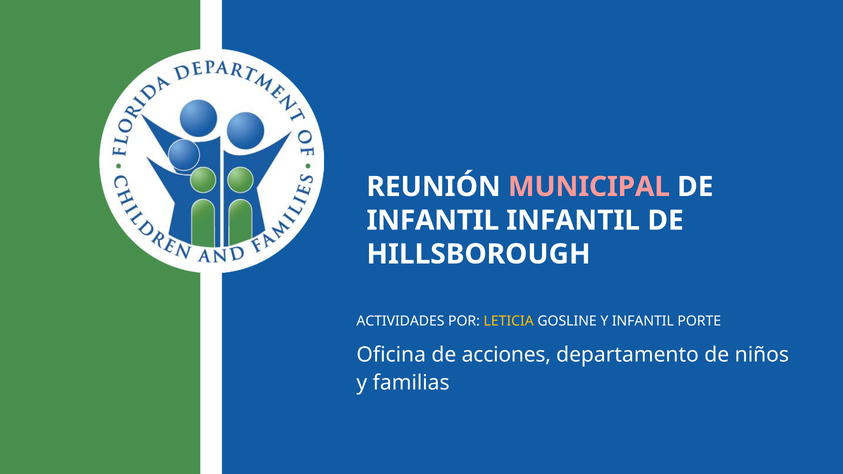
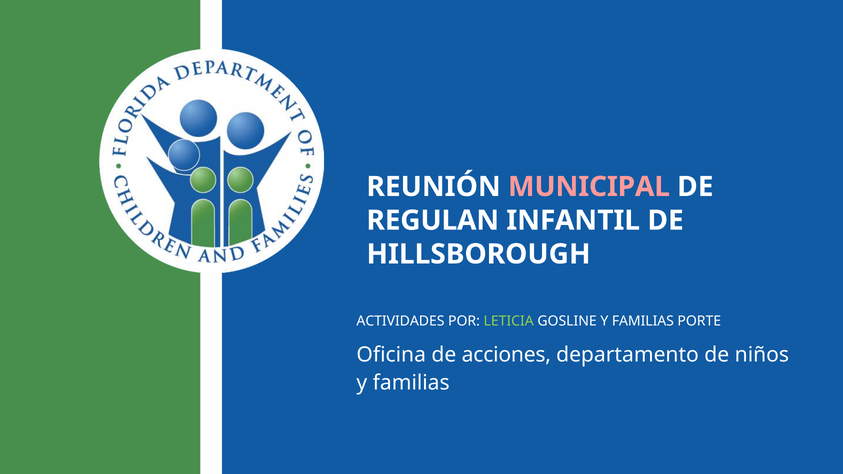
INFANTIL at (433, 221): INFANTIL -> REGULAN
LETICIA colour: yellow -> light green
GOSLINE Y INFANTIL: INFANTIL -> FAMILIAS
